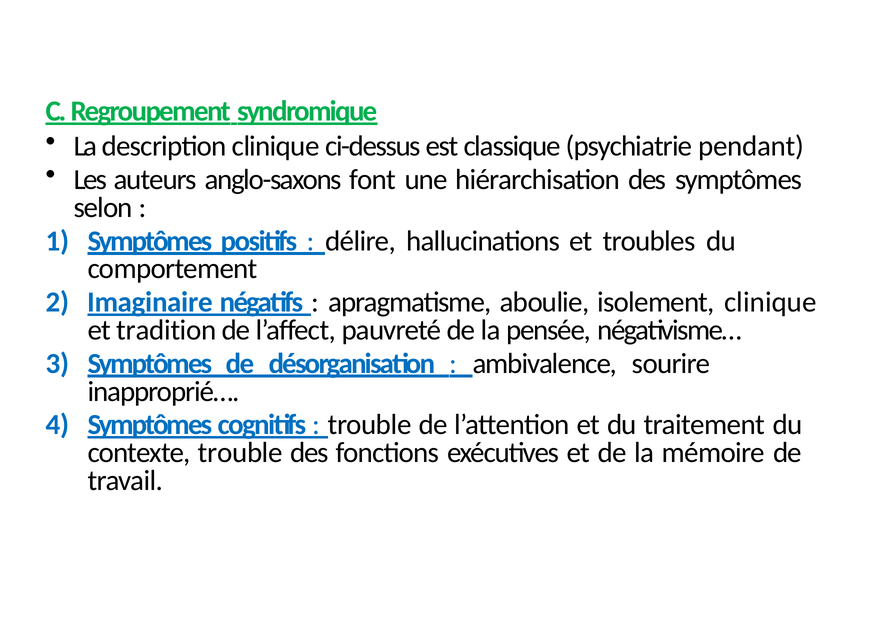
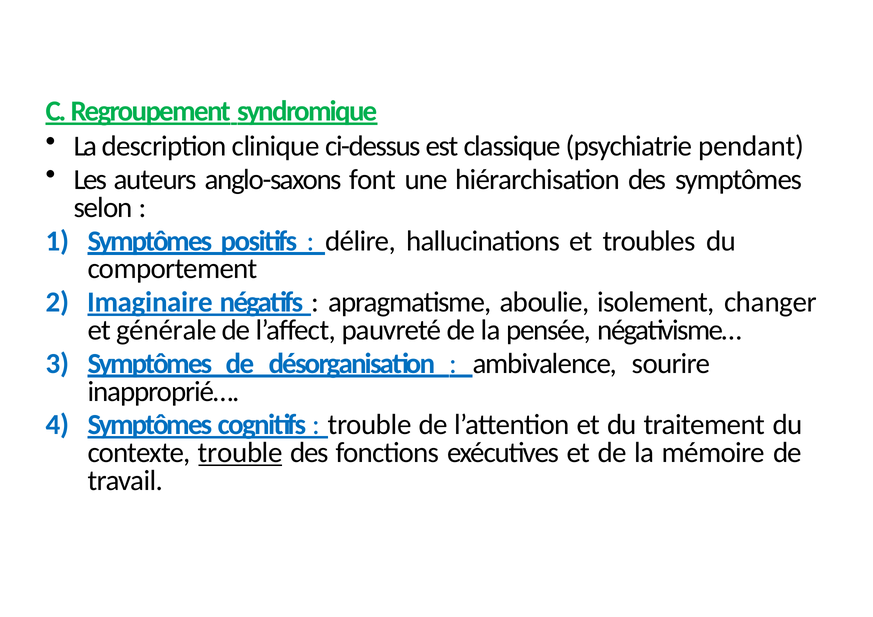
isolement clinique: clinique -> changer
tradition: tradition -> générale
trouble at (240, 453) underline: none -> present
